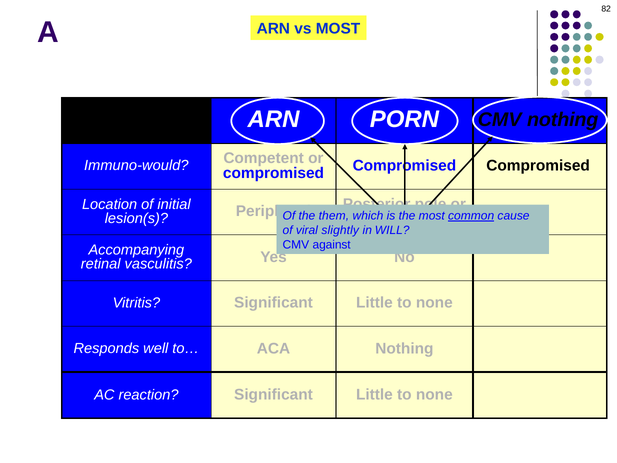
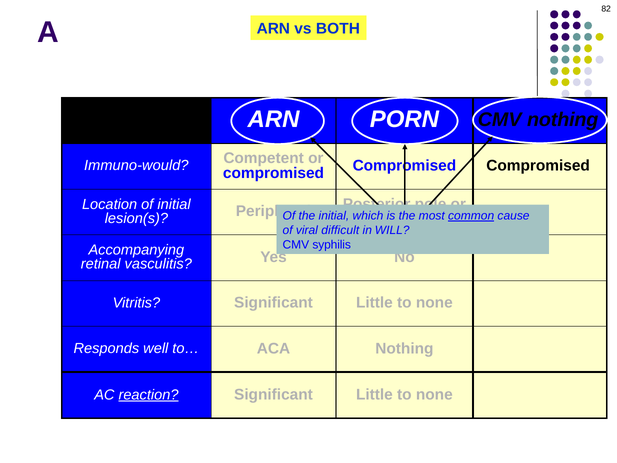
vs MOST: MOST -> BOTH
them at (334, 216): them -> initial
slightly: slightly -> difficult
against: against -> syphilis
reaction at (149, 395) underline: none -> present
